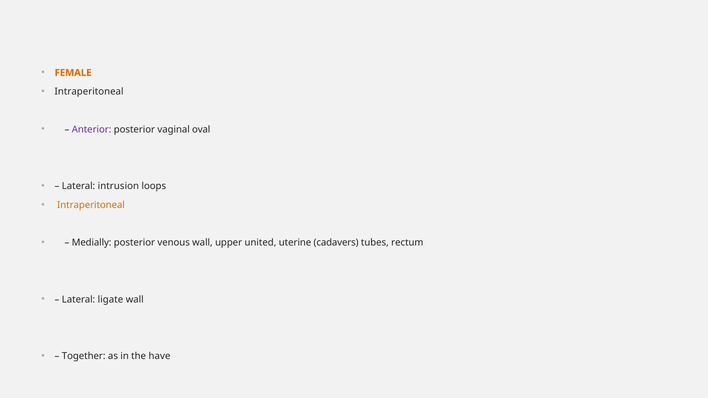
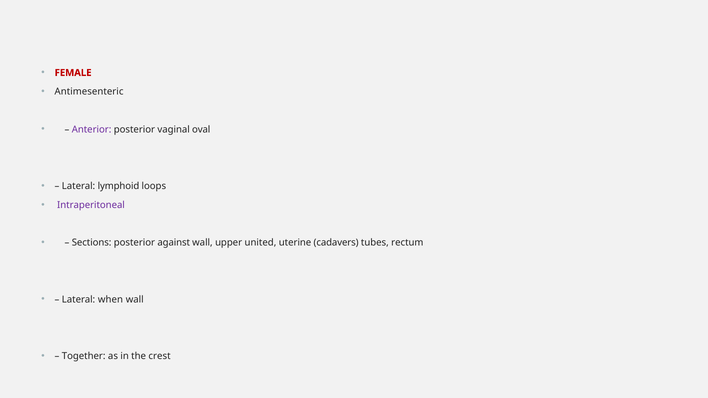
FEMALE colour: orange -> red
Intraperitoneal at (89, 92): Intraperitoneal -> Antimesenteric
intrusion: intrusion -> lymphoid
Intraperitoneal at (91, 205) colour: orange -> purple
Medially: Medially -> Sections
venous: venous -> against
ligate: ligate -> when
have: have -> crest
